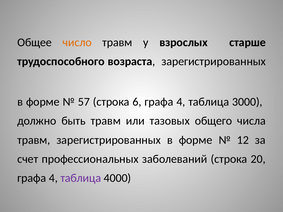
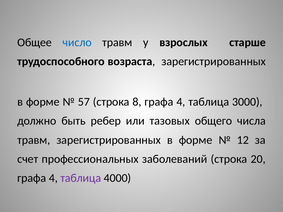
число colour: orange -> blue
6: 6 -> 8
быть травм: травм -> ребер
